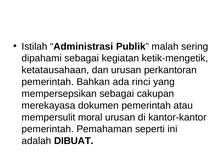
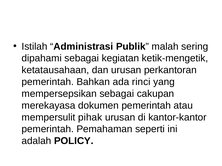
moral: moral -> pihak
DIBUAT: DIBUAT -> POLICY
